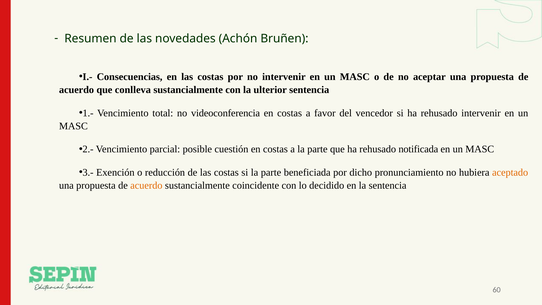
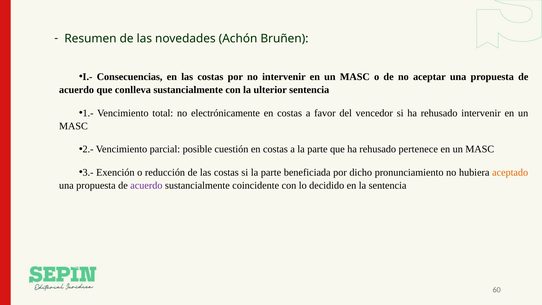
videoconferencia: videoconferencia -> electrónicamente
notificada: notificada -> pertenece
acuerdo at (146, 185) colour: orange -> purple
